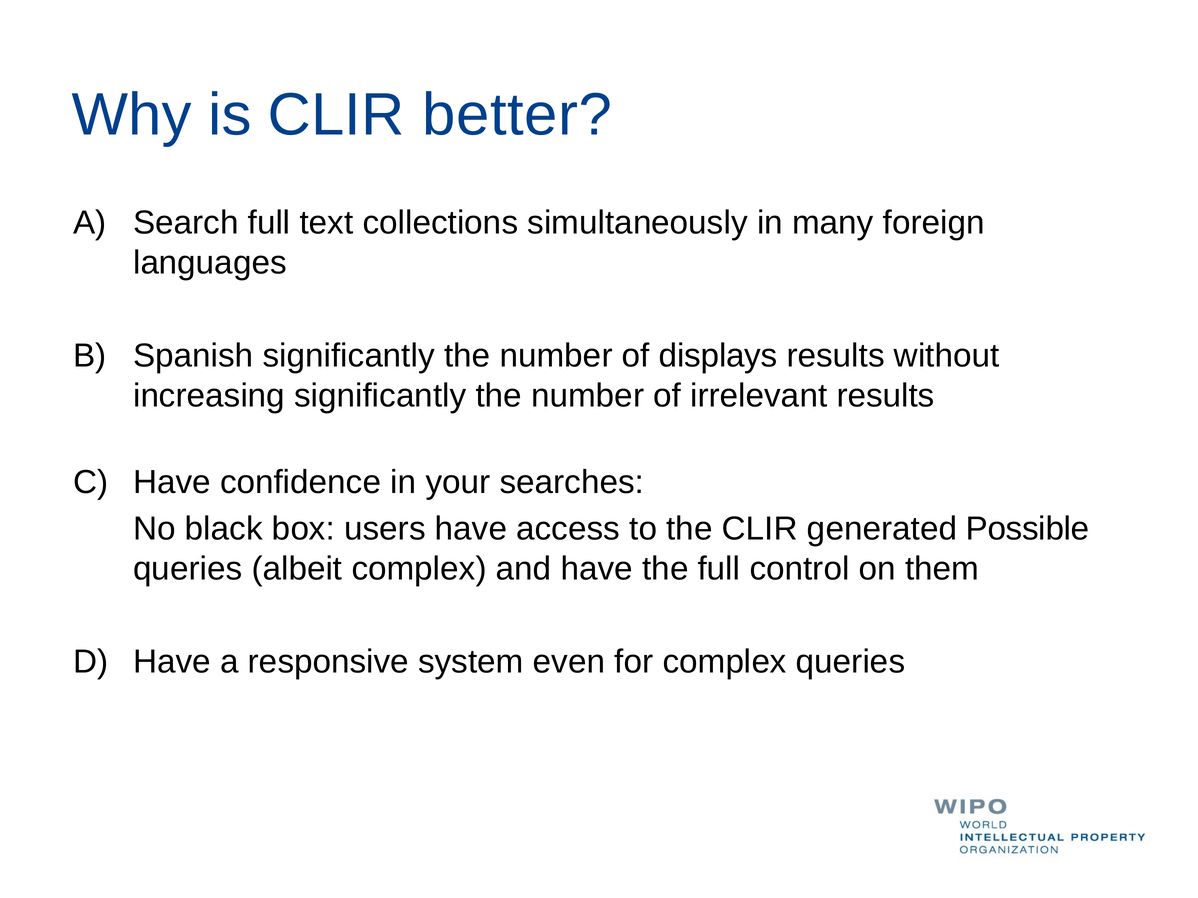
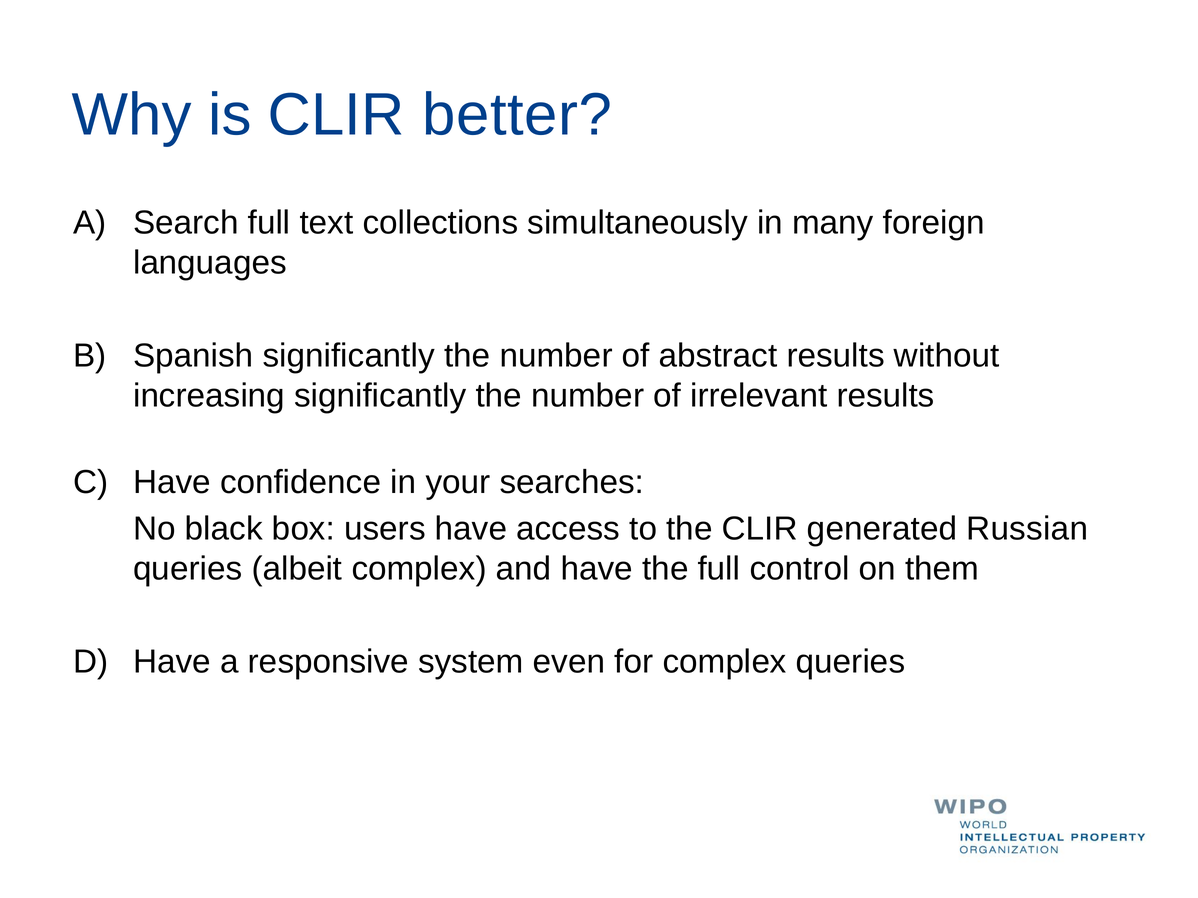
displays: displays -> abstract
Possible: Possible -> Russian
